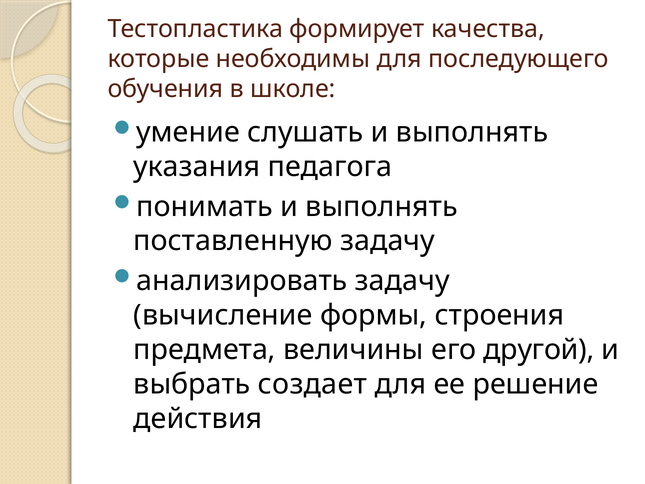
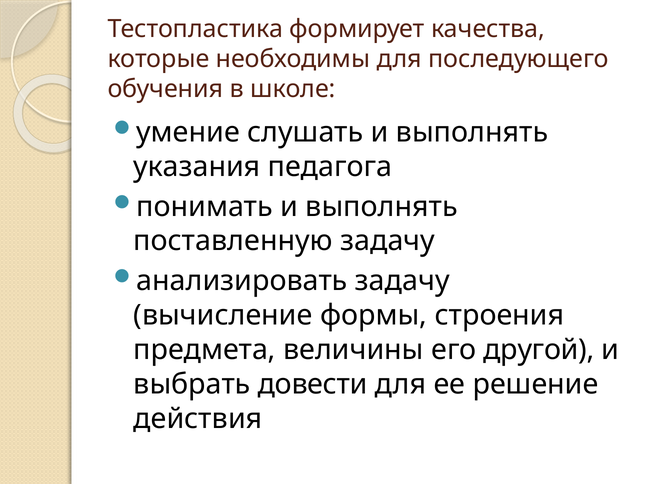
создает: создает -> довести
